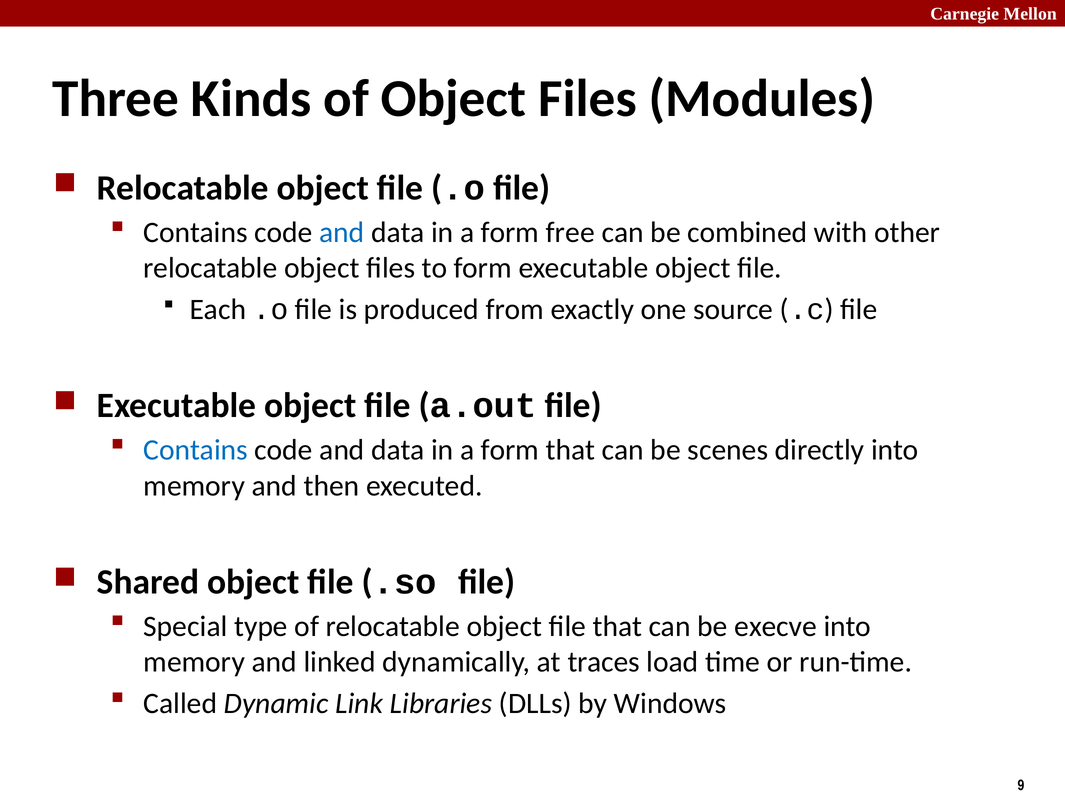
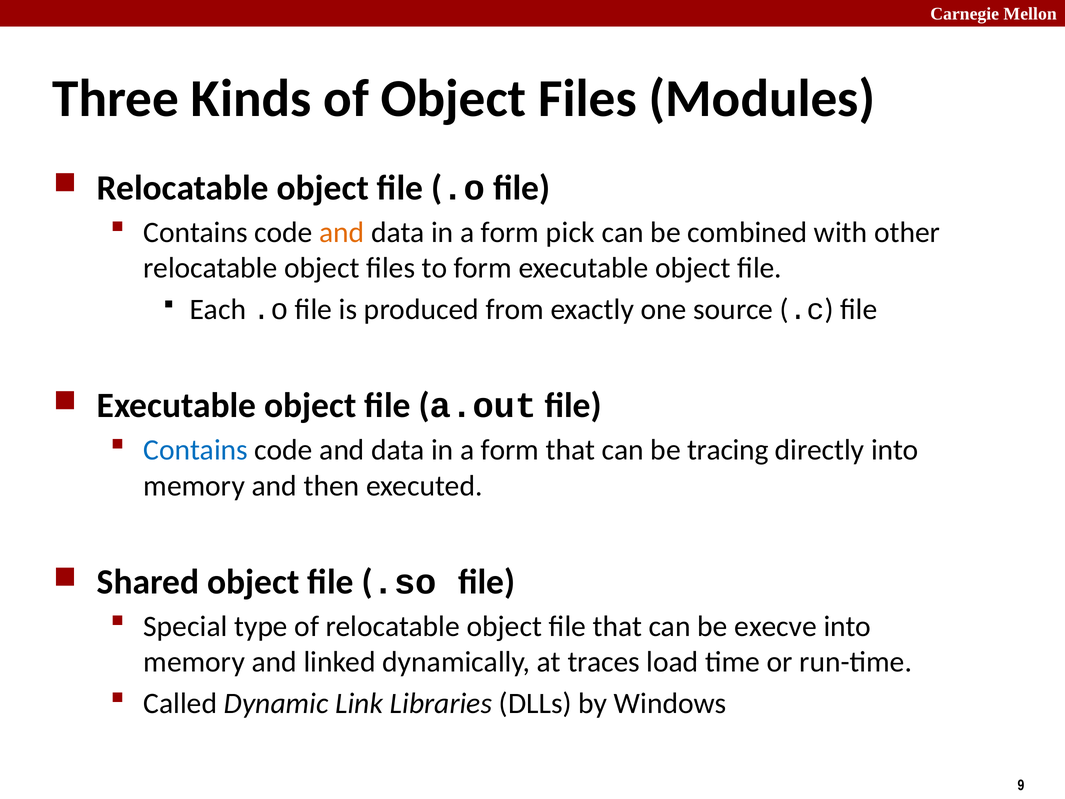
and at (342, 232) colour: blue -> orange
free: free -> pick
scenes: scenes -> tracing
